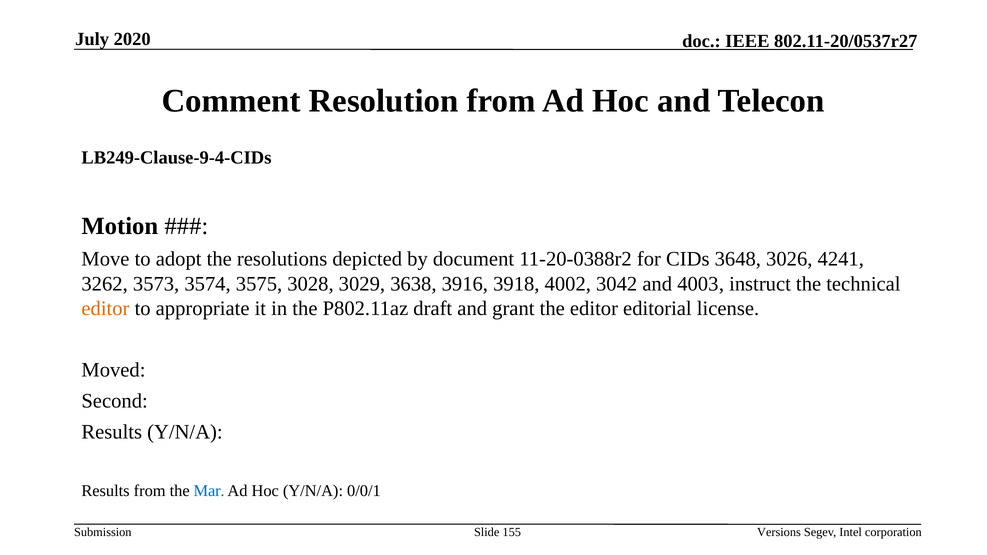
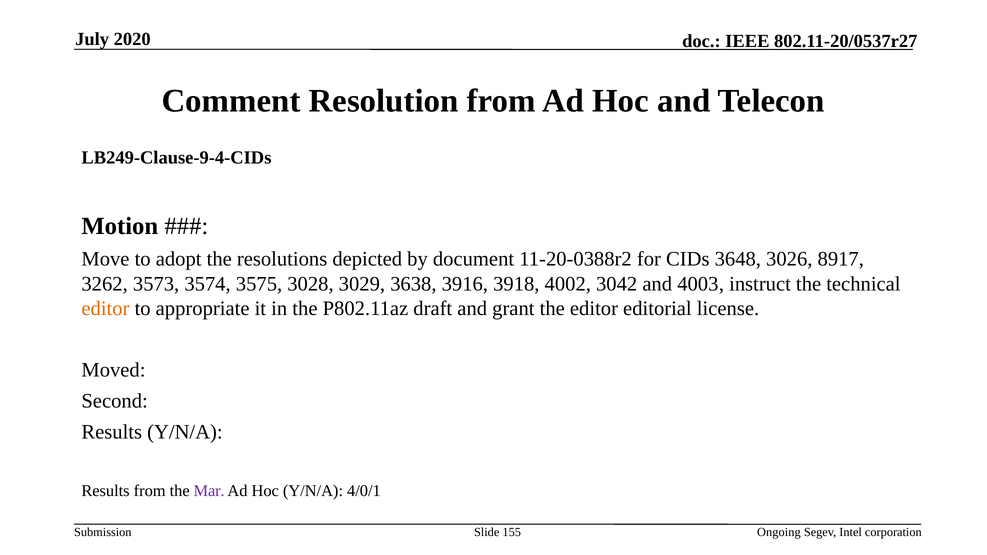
4241: 4241 -> 8917
Mar colour: blue -> purple
0/0/1: 0/0/1 -> 4/0/1
Versions: Versions -> Ongoing
